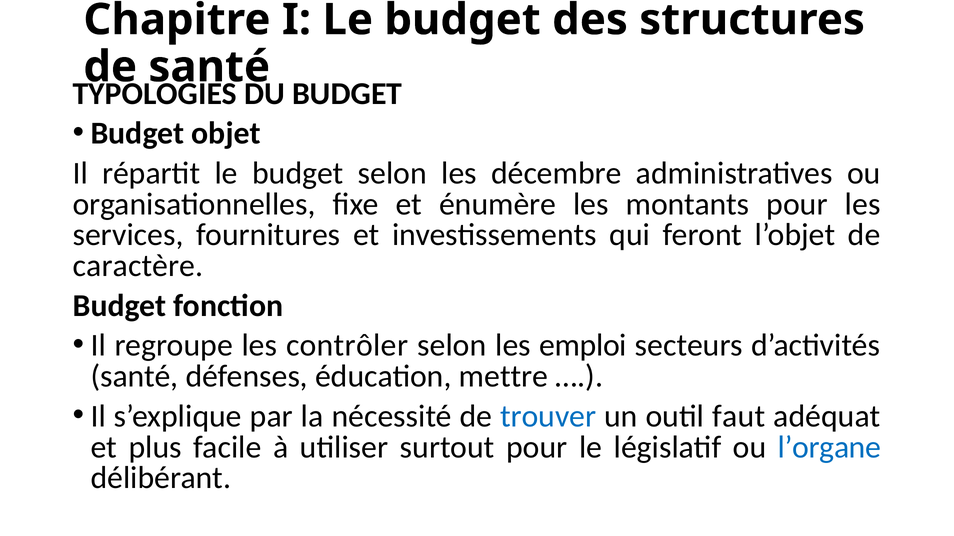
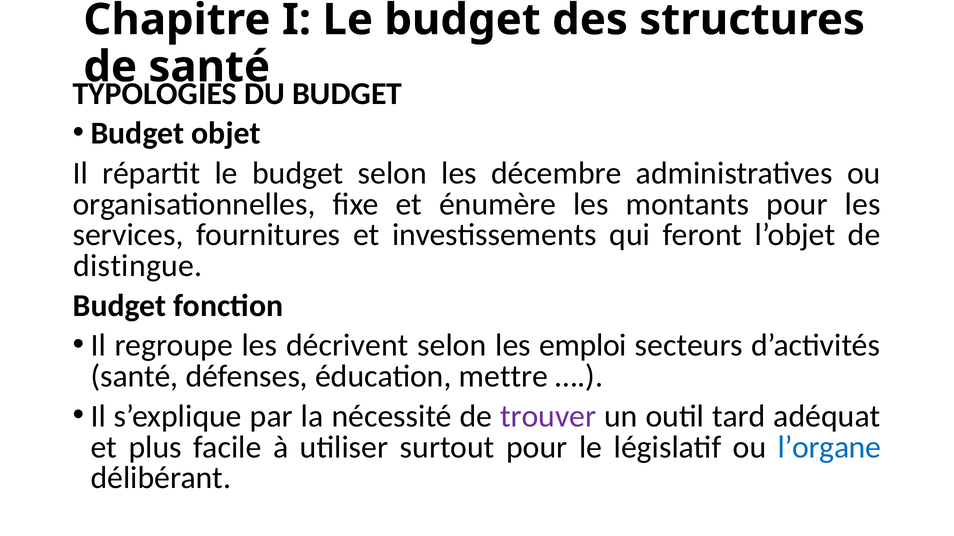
caractère: caractère -> distingue
contrôler: contrôler -> décrivent
trouver colour: blue -> purple
faut: faut -> tard
